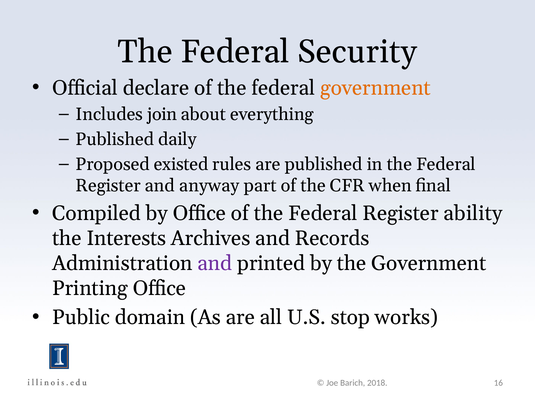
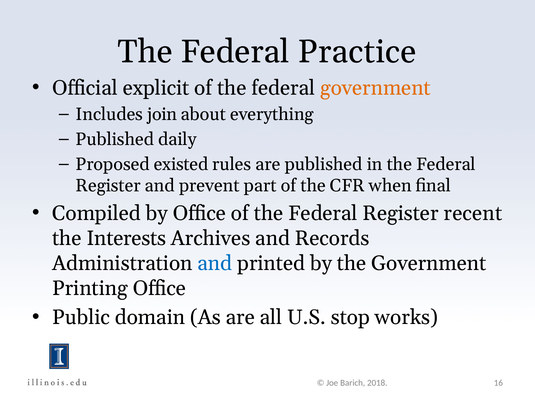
Security: Security -> Practice
declare: declare -> explicit
anyway: anyway -> prevent
ability: ability -> recent
and at (215, 263) colour: purple -> blue
